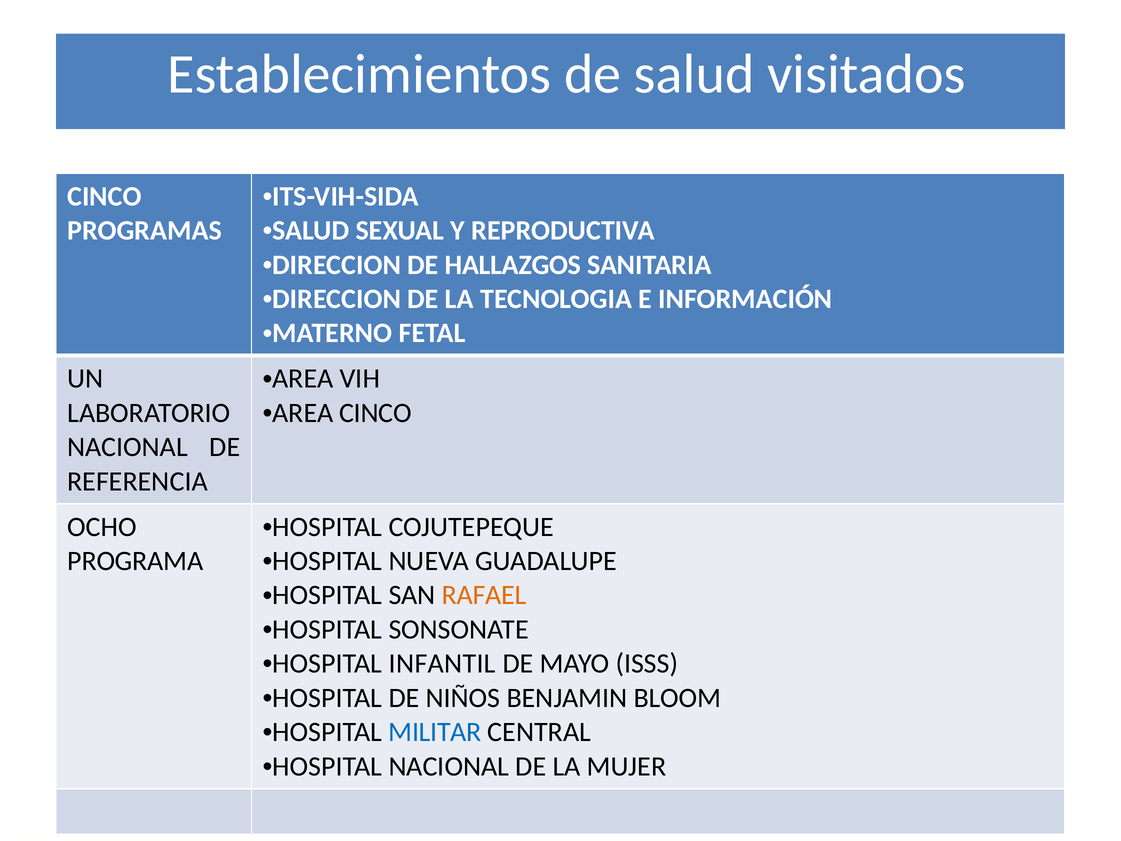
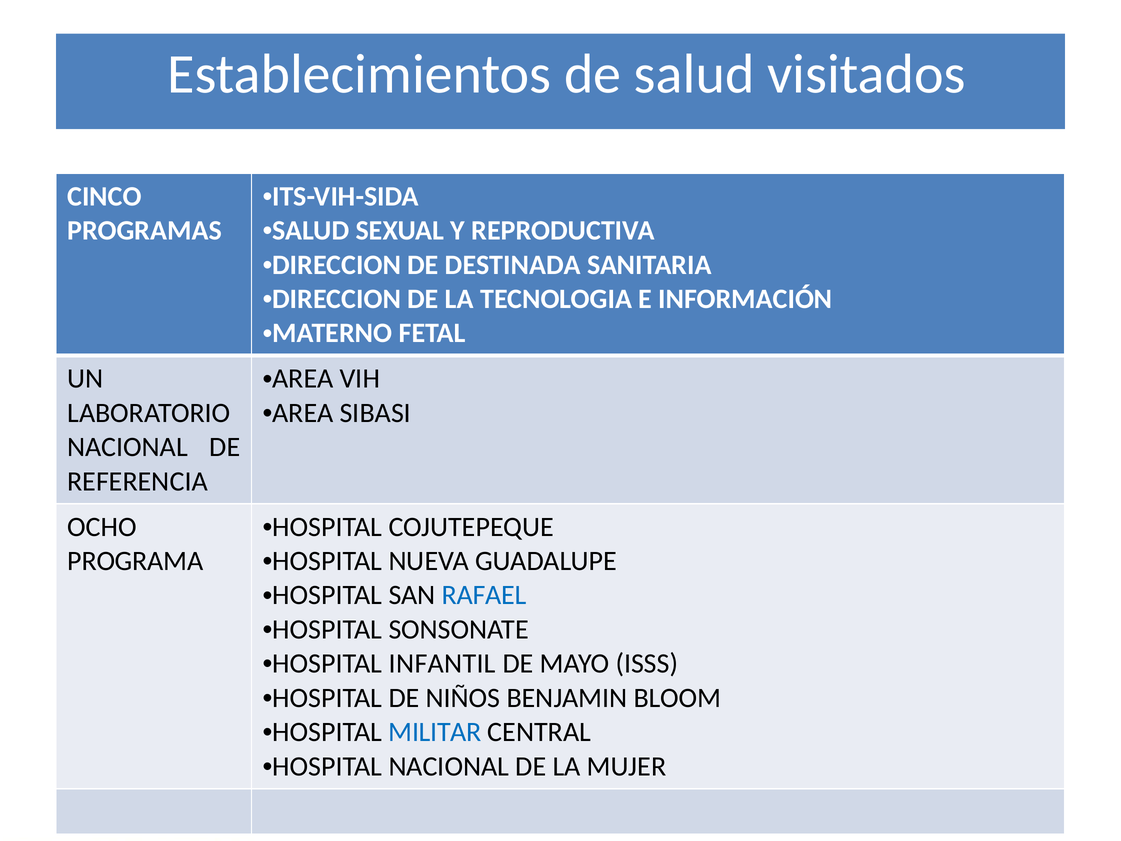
HALLAZGOS: HALLAZGOS -> DESTINADA
AREA CINCO: CINCO -> SIBASI
RAFAEL colour: orange -> blue
